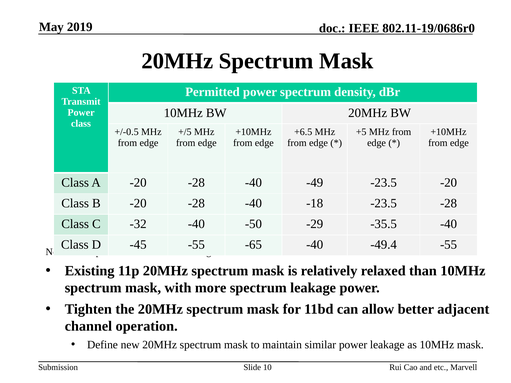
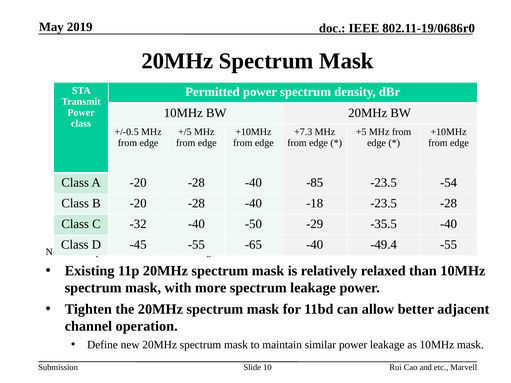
+6.5: +6.5 -> +7.3
-49: -49 -> -85
-23.5 -20: -20 -> -54
